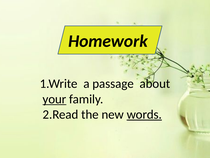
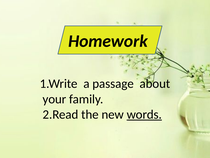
your underline: present -> none
